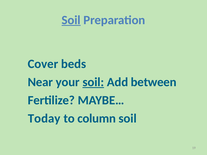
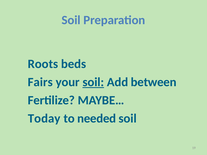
Soil at (71, 20) underline: present -> none
Cover: Cover -> Roots
Near: Near -> Fairs
column: column -> needed
